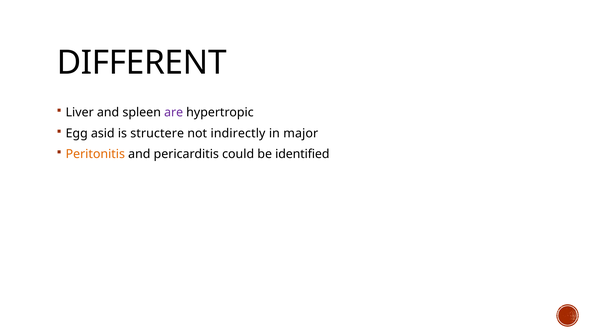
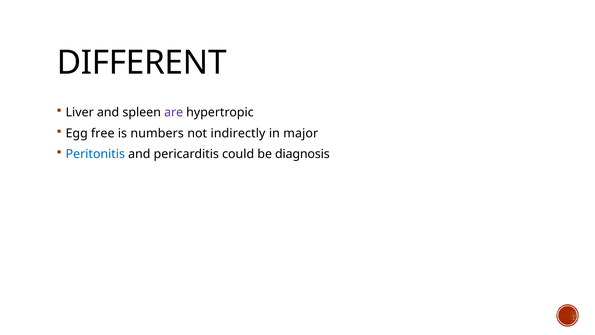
asid: asid -> free
structere: structere -> numbers
Peritonitis colour: orange -> blue
identified: identified -> diagnosis
